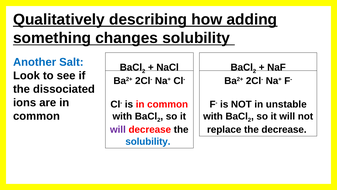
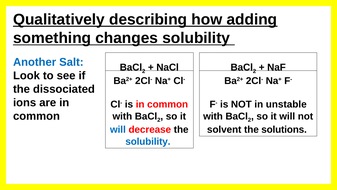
will at (118, 129) colour: purple -> blue
replace: replace -> solvent
the decrease: decrease -> solutions
